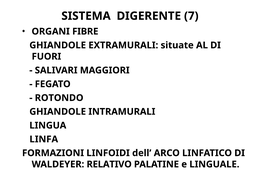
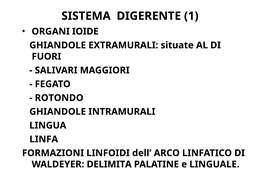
7: 7 -> 1
FIBRE: FIBRE -> IOIDE
RELATIVO: RELATIVO -> DELIMITA
